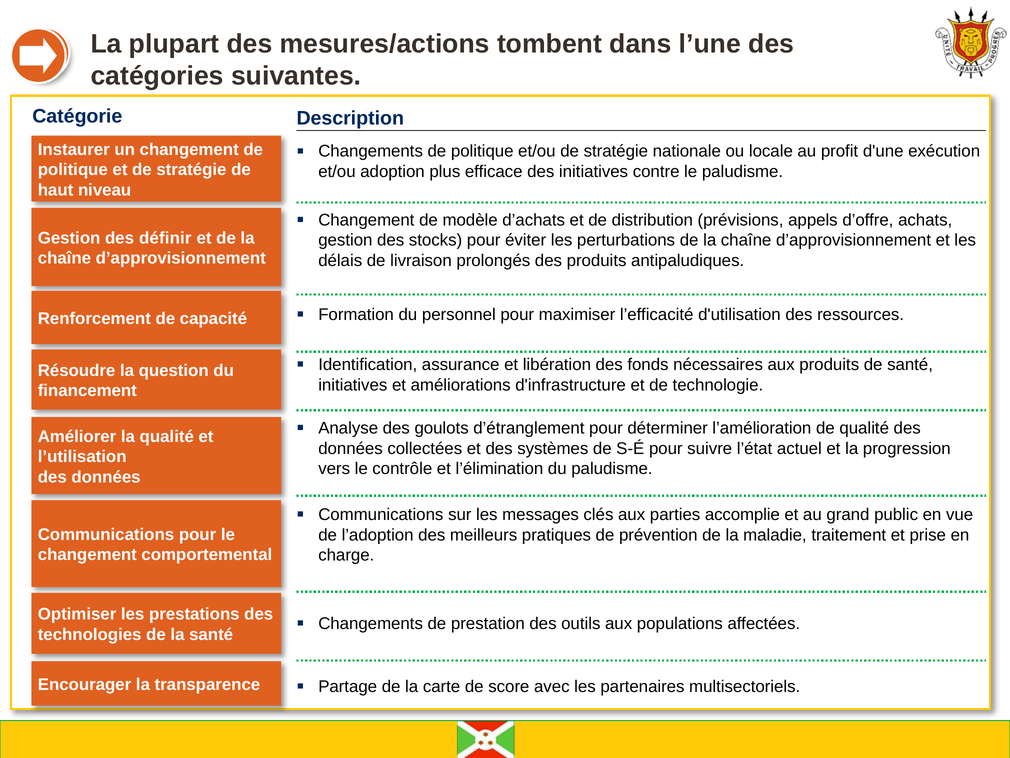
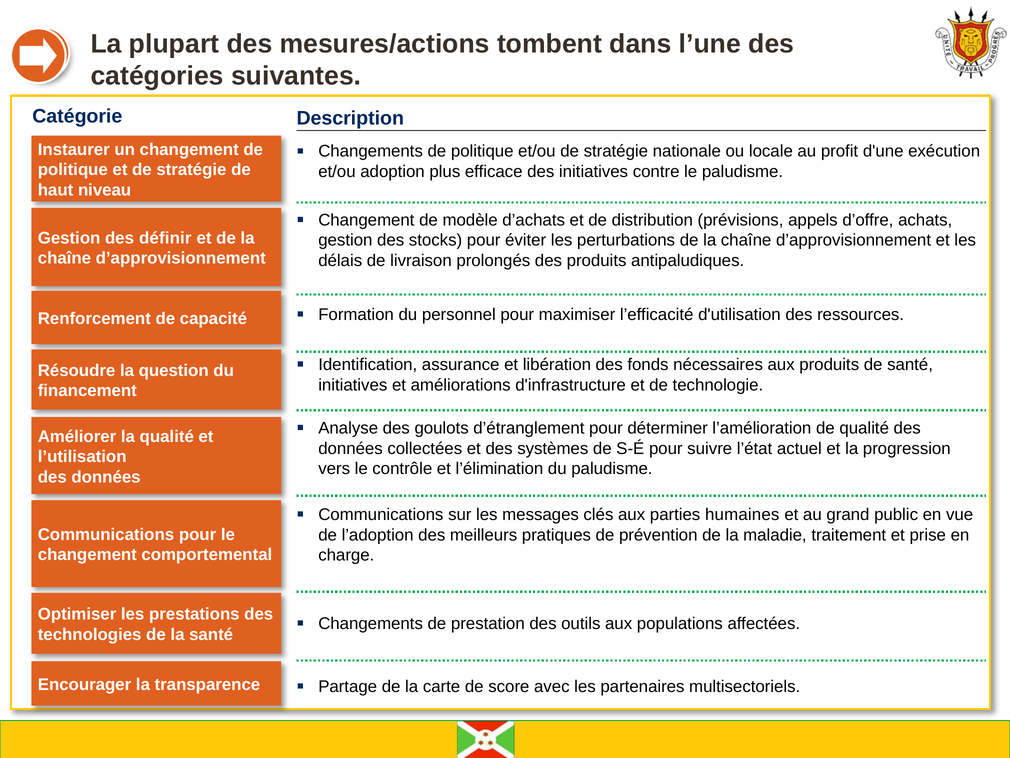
accomplie: accomplie -> humaines
